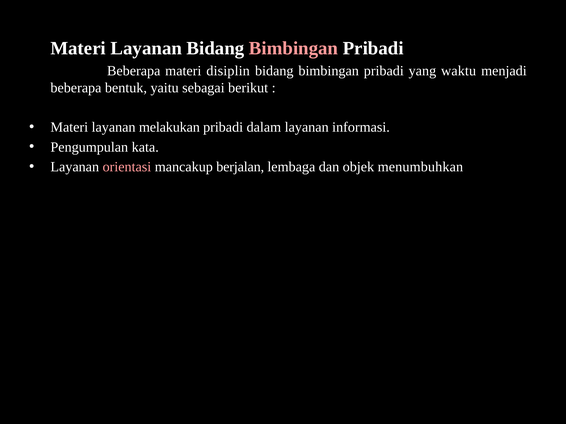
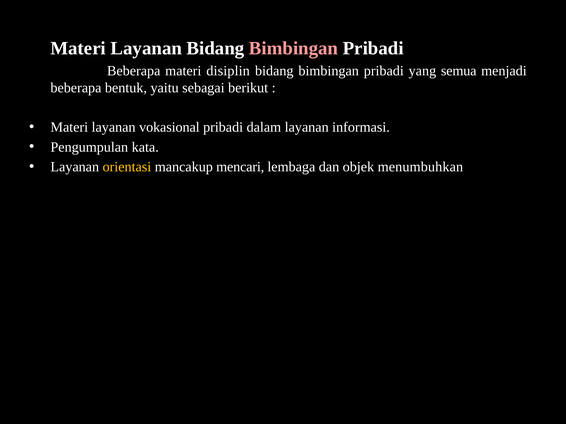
waktu: waktu -> semua
melakukan: melakukan -> vokasional
orientasi colour: pink -> yellow
berjalan: berjalan -> mencari
